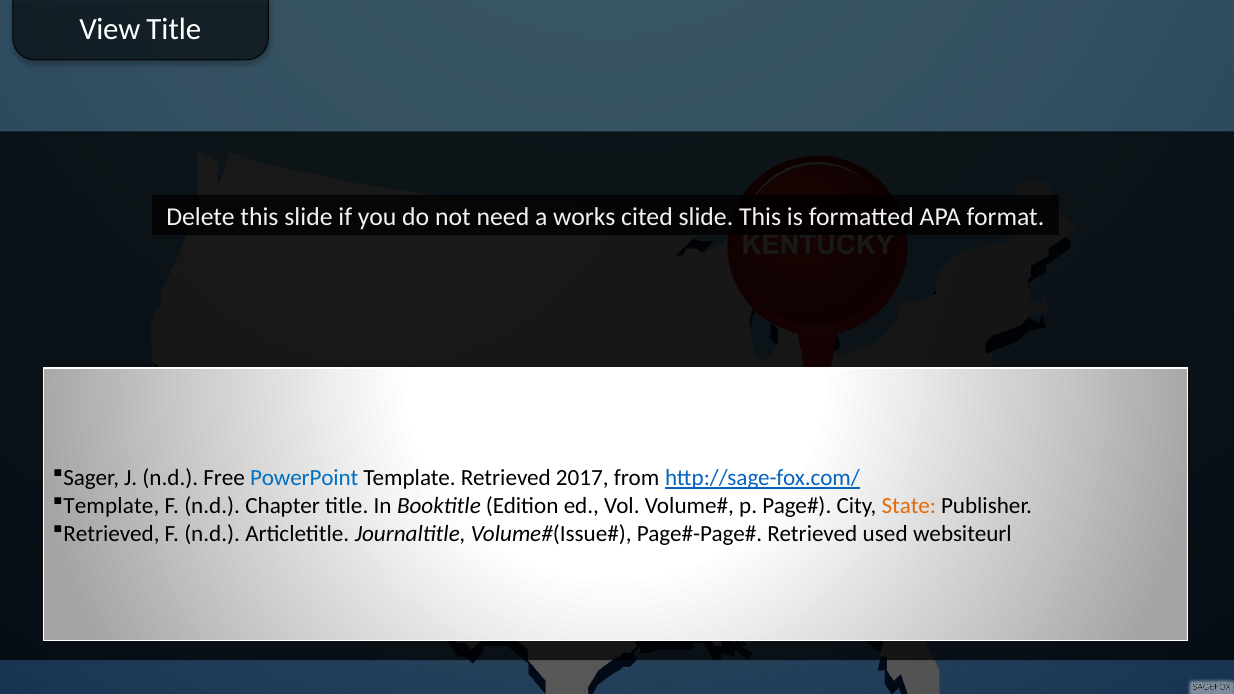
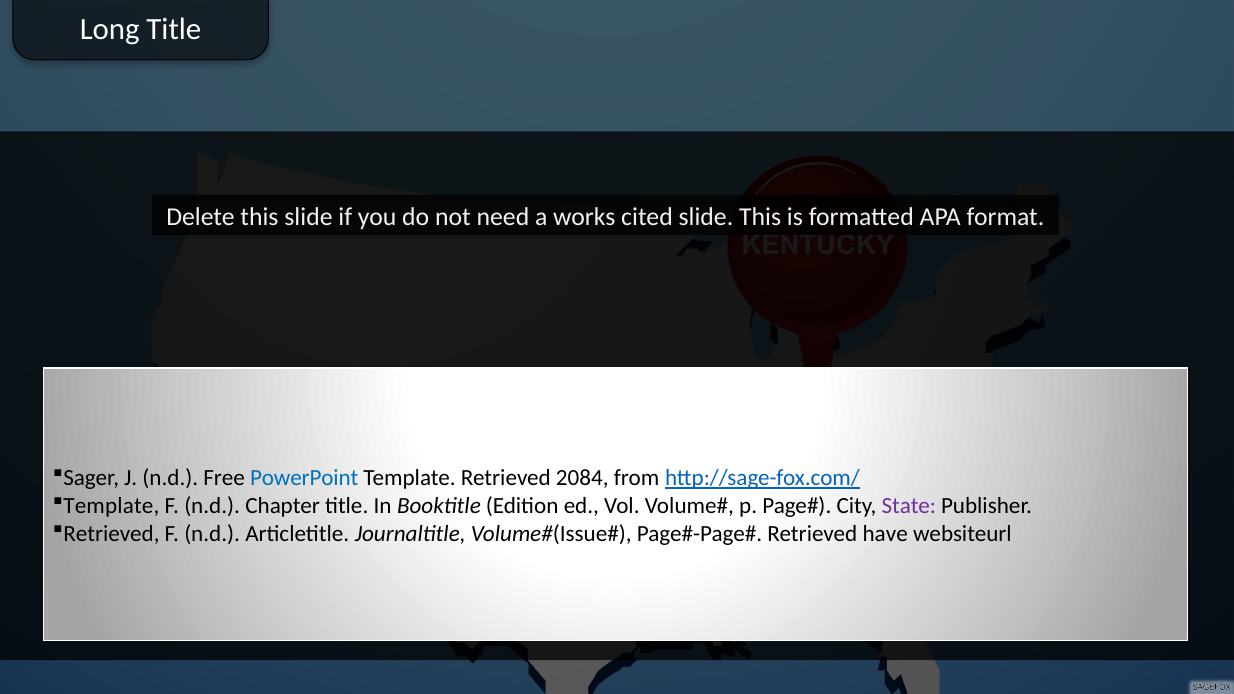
View: View -> Long
2017: 2017 -> 2084
State colour: orange -> purple
used: used -> have
